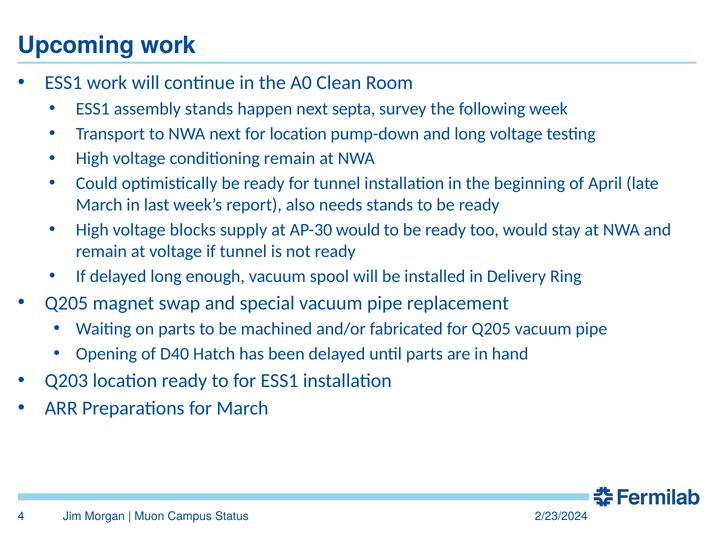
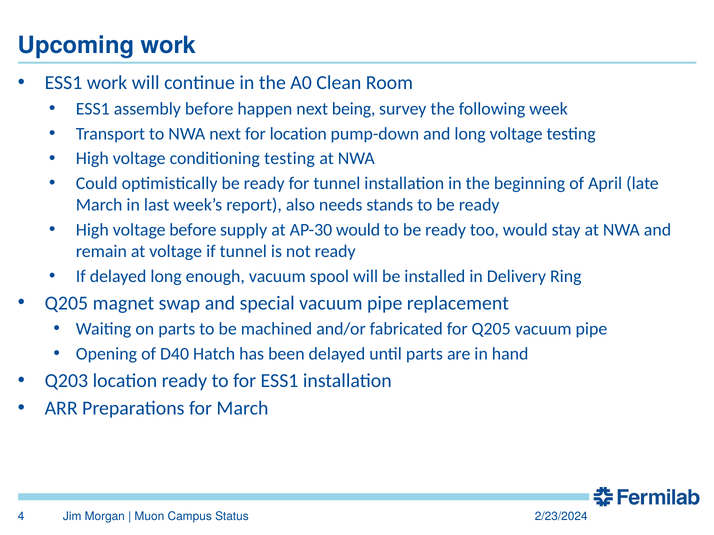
assembly stands: stands -> before
septa: septa -> being
conditioning remain: remain -> testing
voltage blocks: blocks -> before
